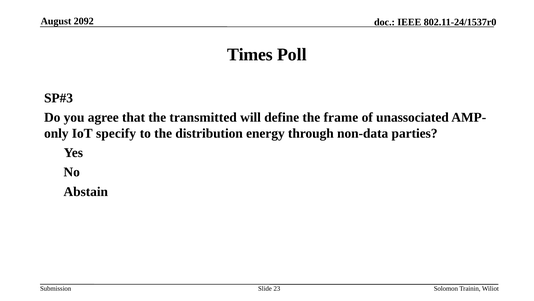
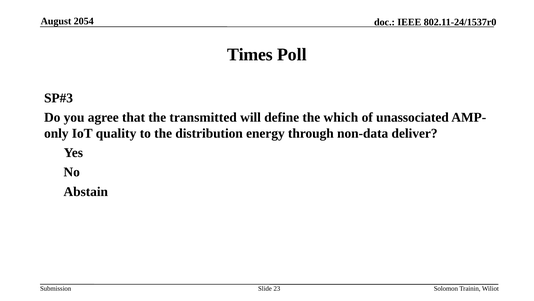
2092: 2092 -> 2054
frame: frame -> which
specify: specify -> quality
parties: parties -> deliver
